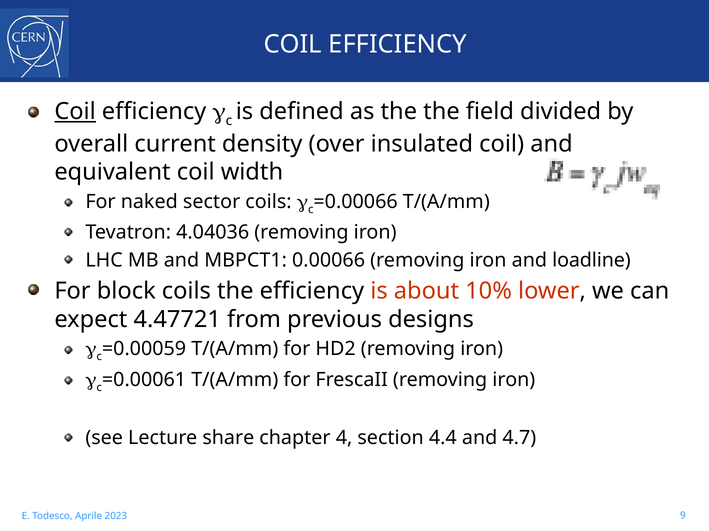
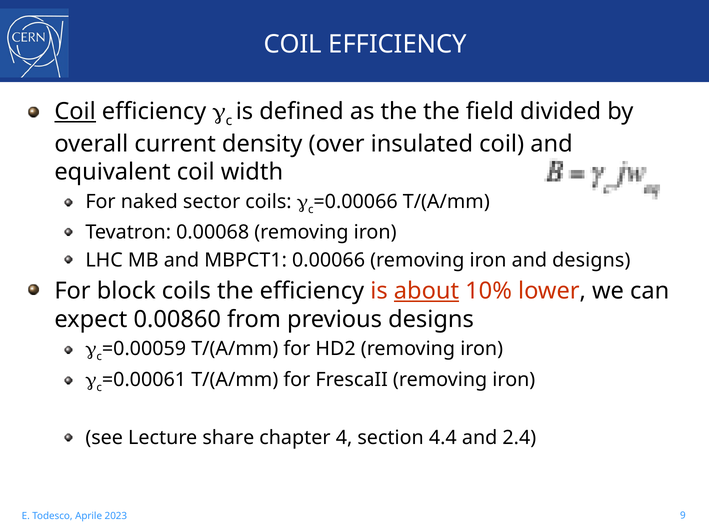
4.04036: 4.04036 -> 0.00068
and loadline: loadline -> designs
about underline: none -> present
4.47721: 4.47721 -> 0.00860
4.7: 4.7 -> 2.4
